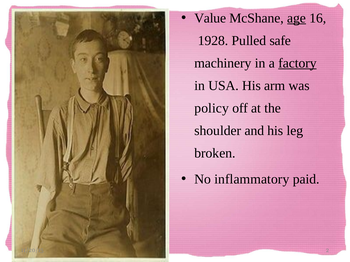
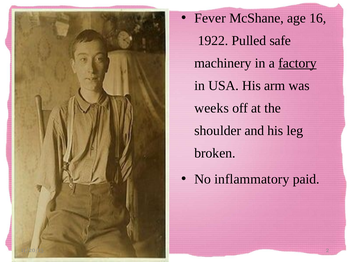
Value: Value -> Fever
age underline: present -> none
1928: 1928 -> 1922
policy: policy -> weeks
